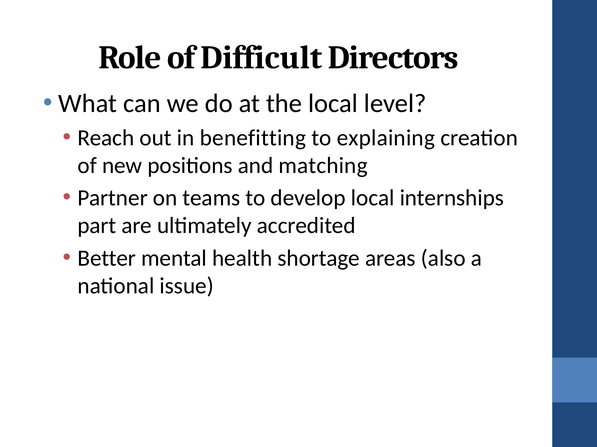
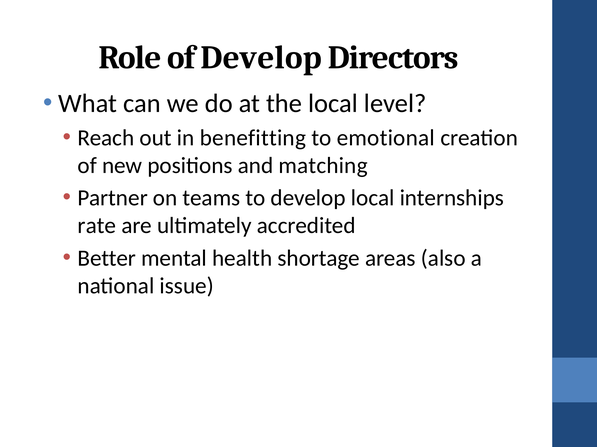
of Difficult: Difficult -> Develop
explaining: explaining -> emotional
part: part -> rate
